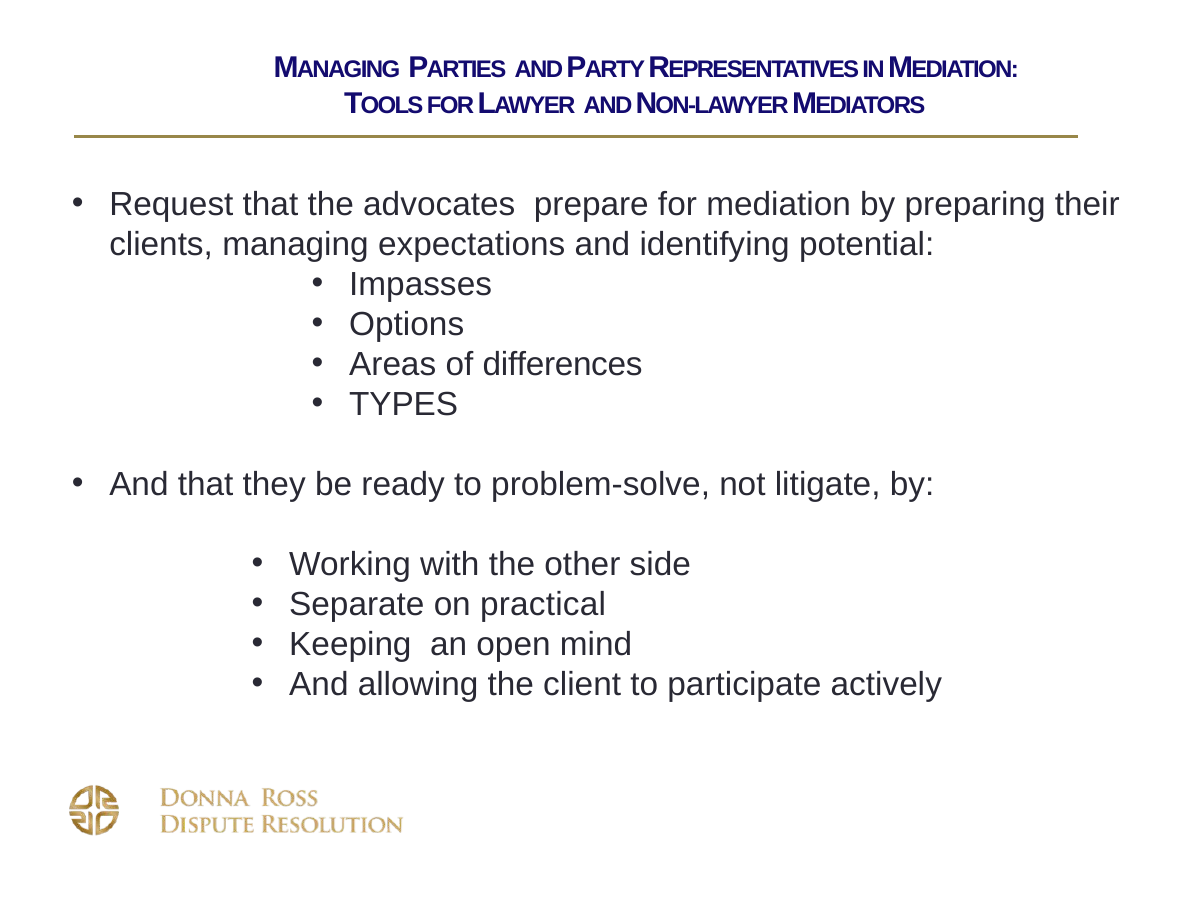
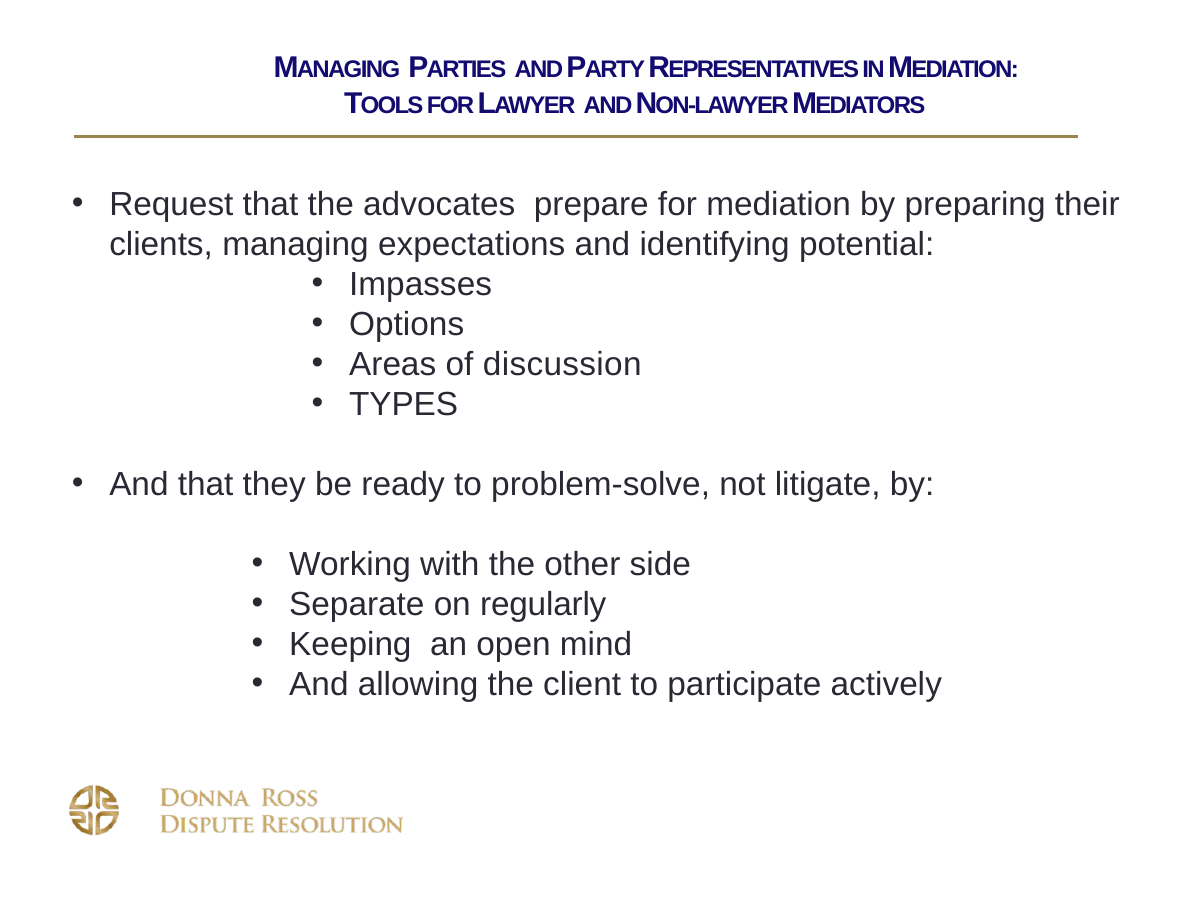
differences: differences -> discussion
practical: practical -> regularly
